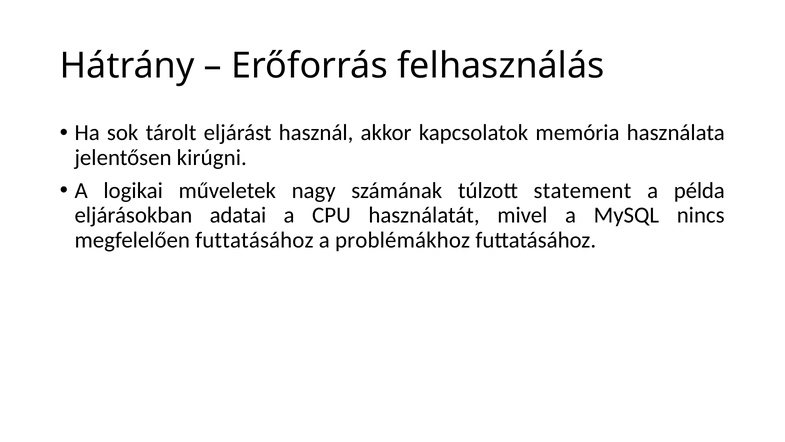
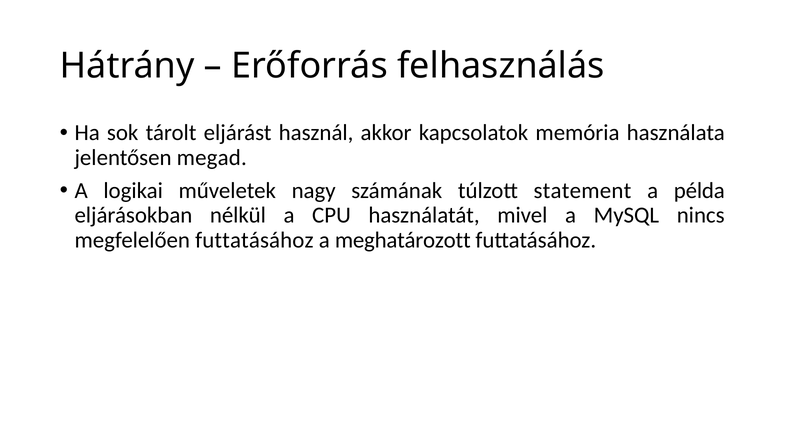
kirúgni: kirúgni -> megad
adatai: adatai -> nélkül
problémákhoz: problémákhoz -> meghatározott
